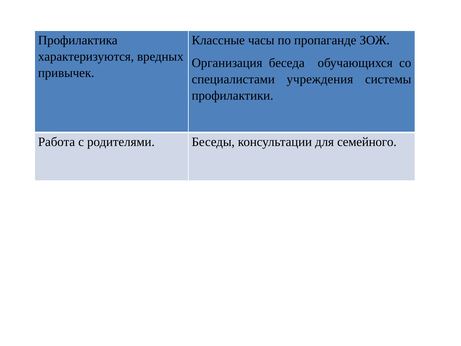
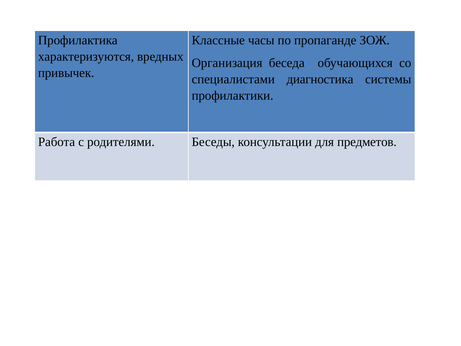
учреждения: учреждения -> диагностика
семейного: семейного -> предметов
